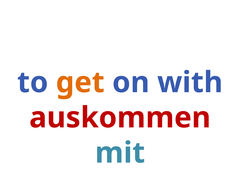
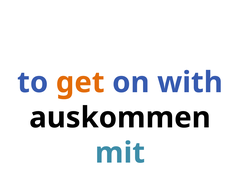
auskommen colour: red -> black
